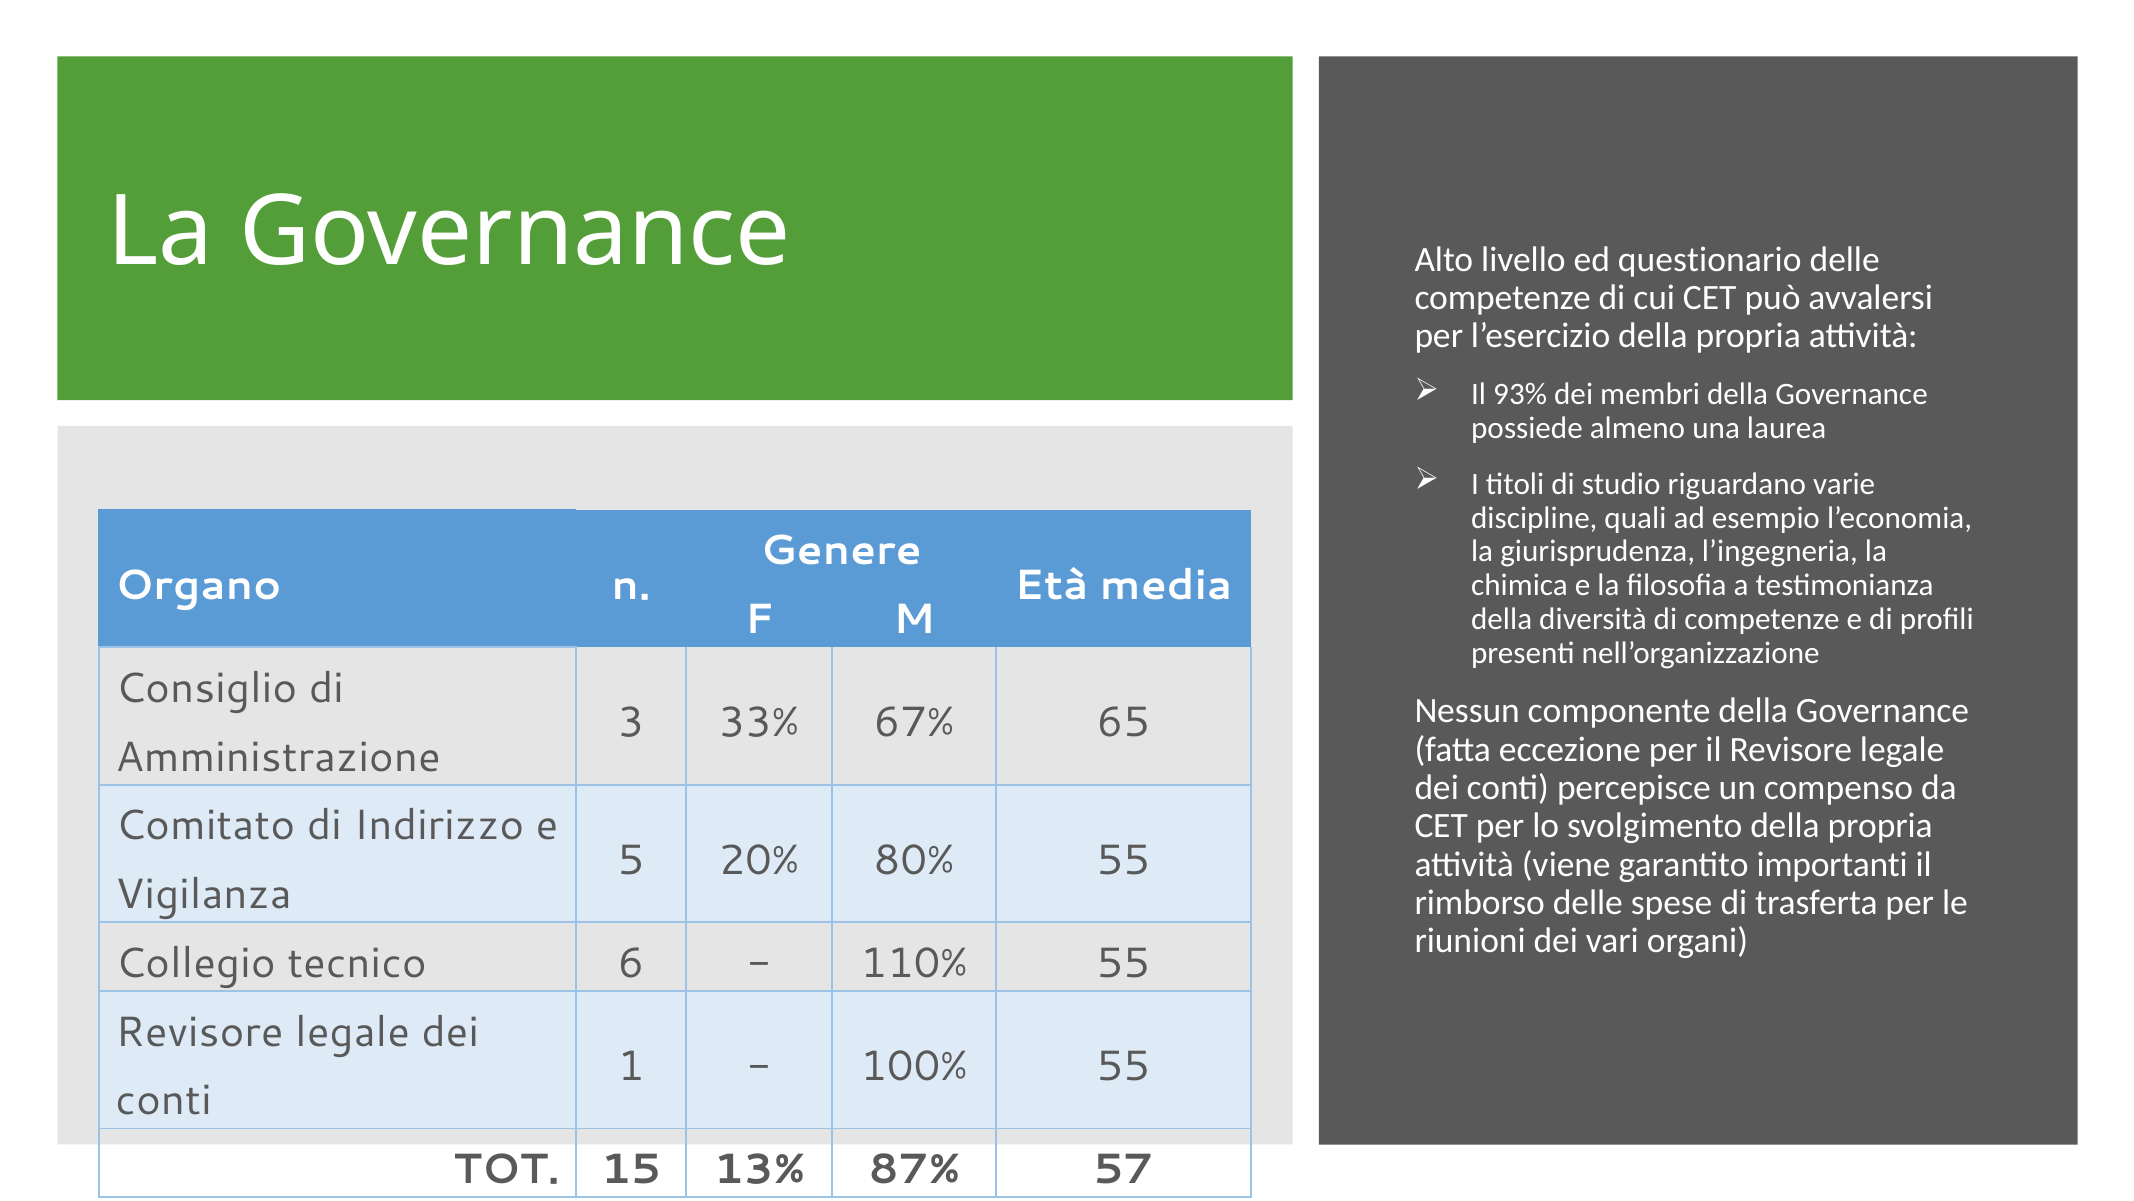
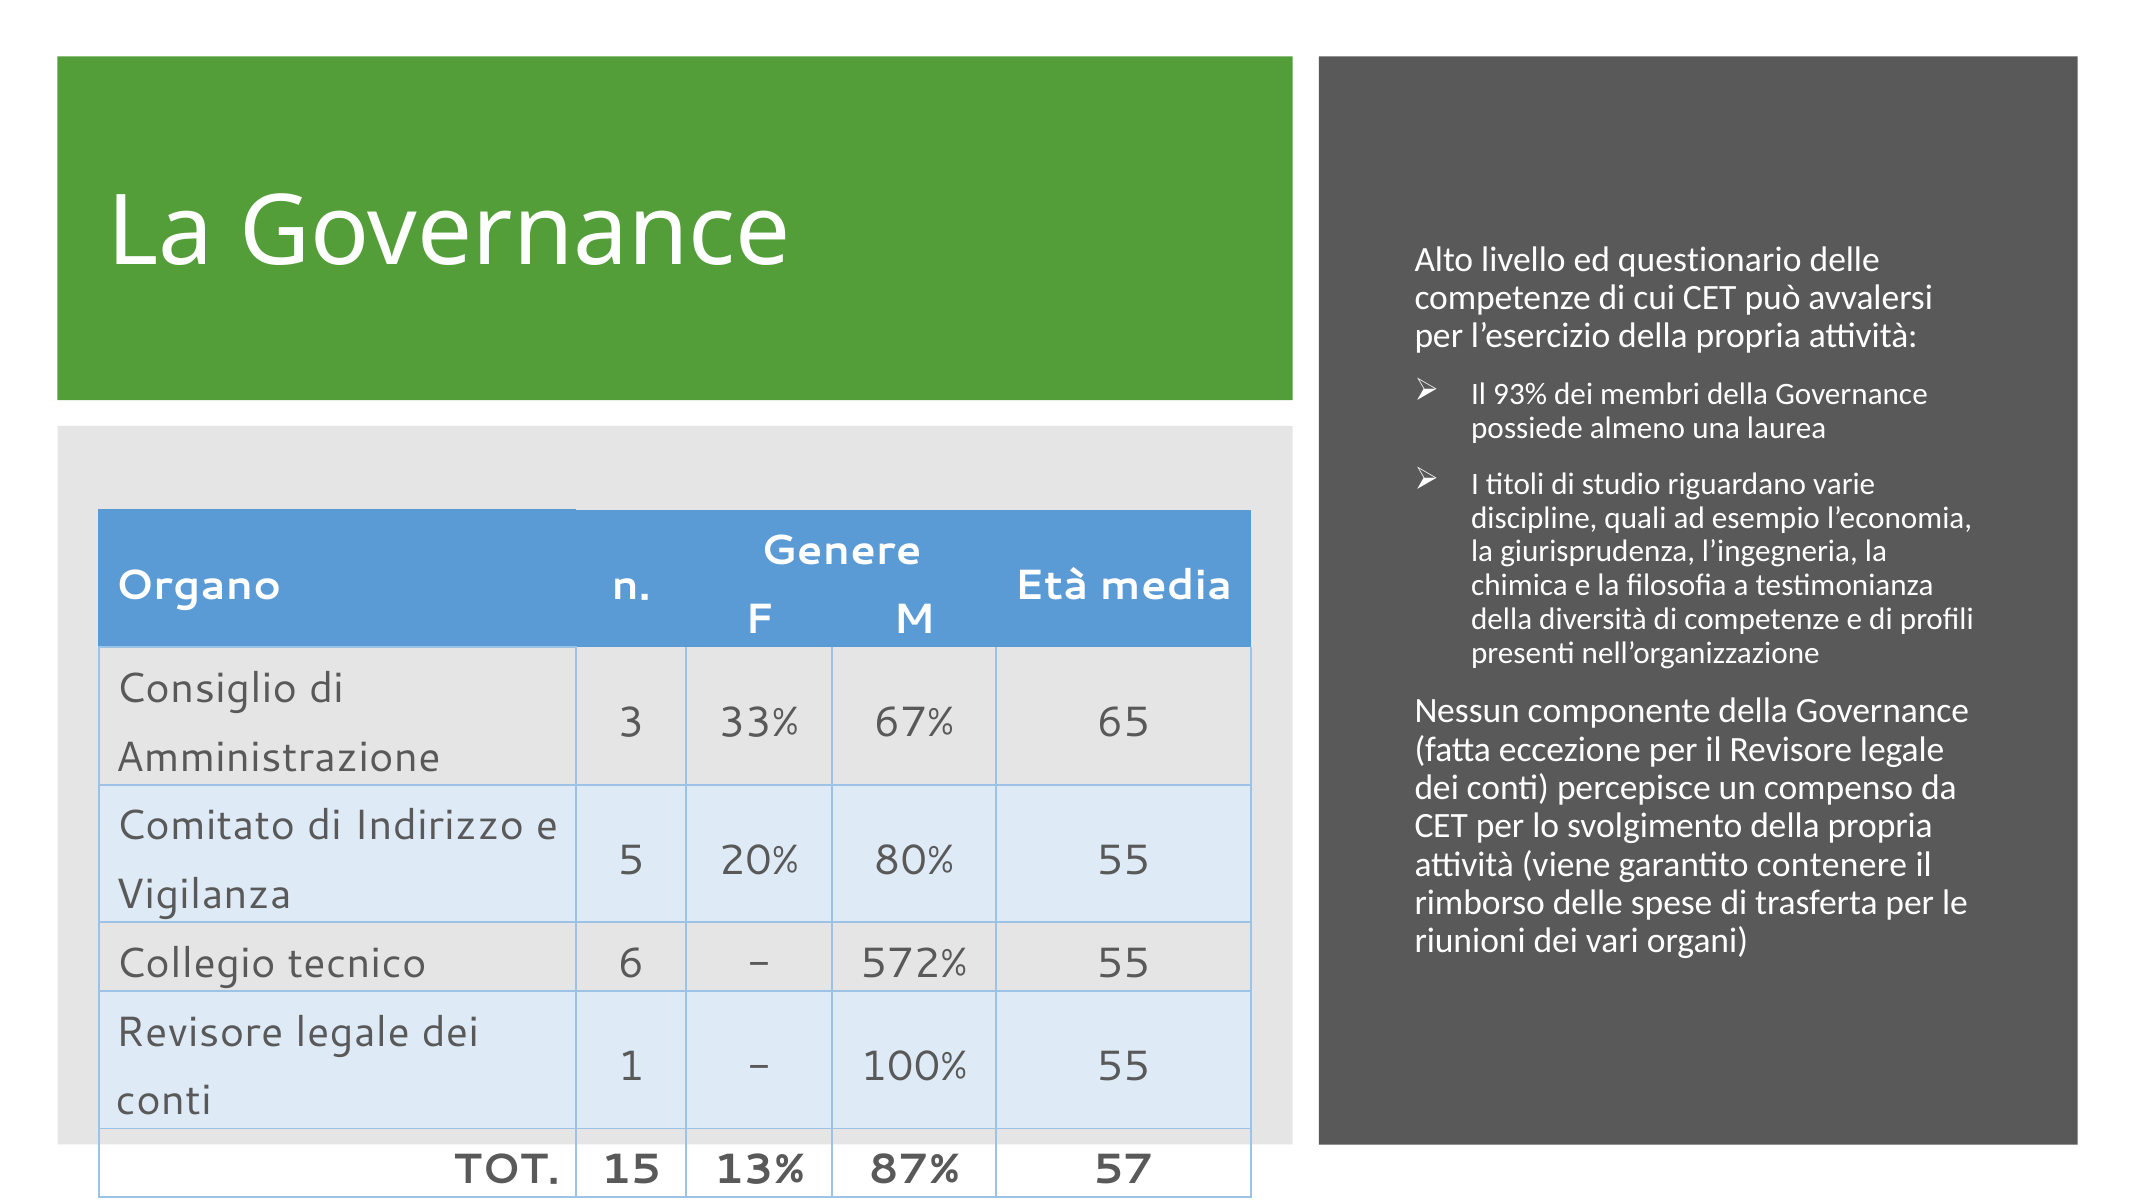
importanti: importanti -> contenere
110%: 110% -> 572%
